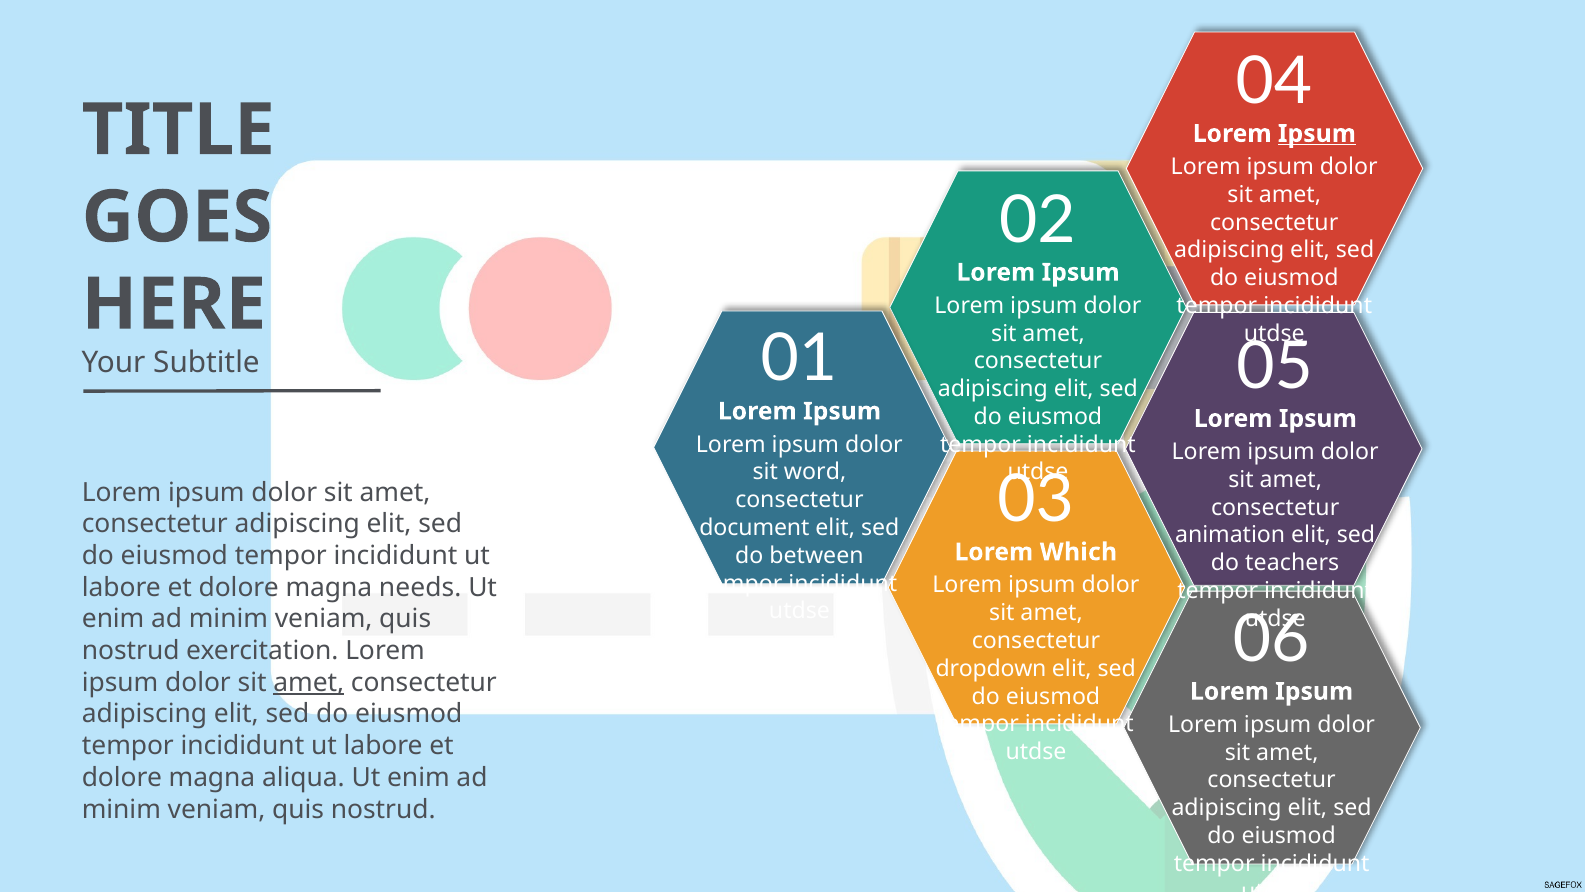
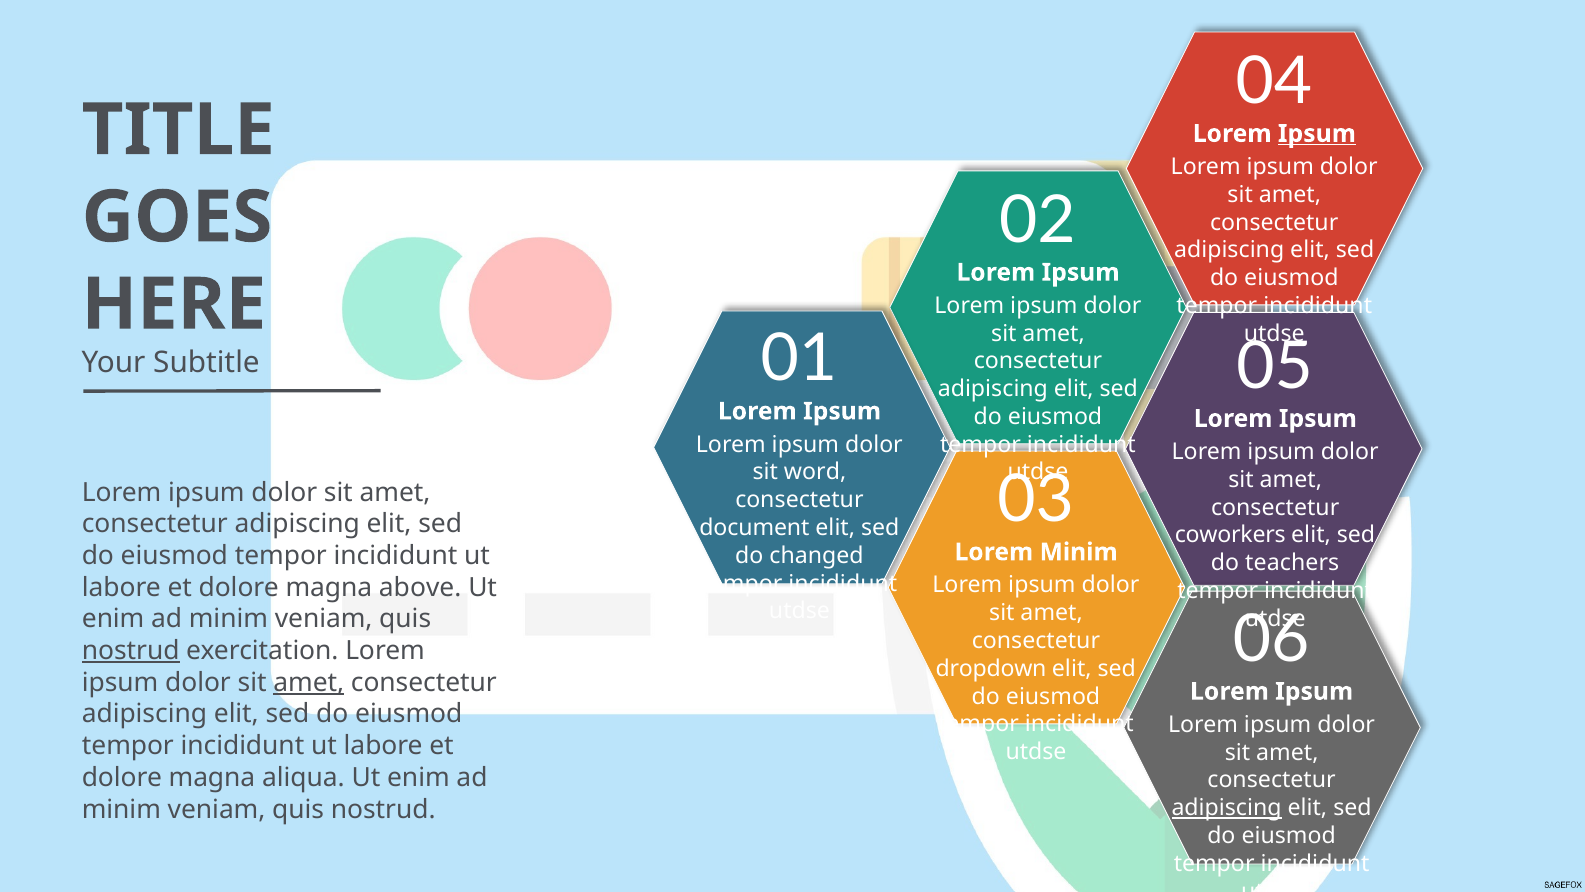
animation: animation -> coworkers
Lorem Which: Which -> Minim
between: between -> changed
needs: needs -> above
nostrud at (131, 650) underline: none -> present
adipiscing at (1227, 808) underline: none -> present
